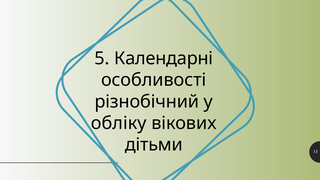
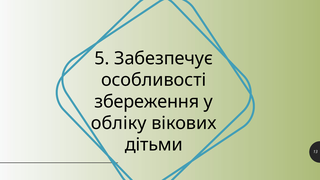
Календарні: Календарні -> Забезпечує
різнобічний: різнобічний -> збереження
